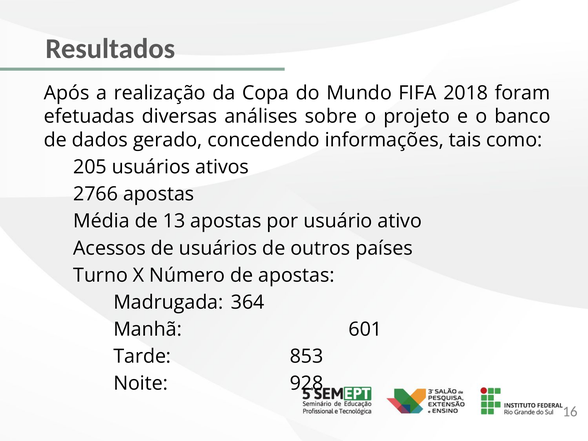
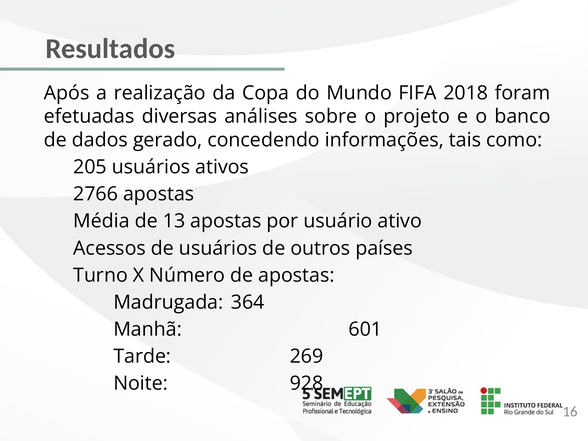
853: 853 -> 269
